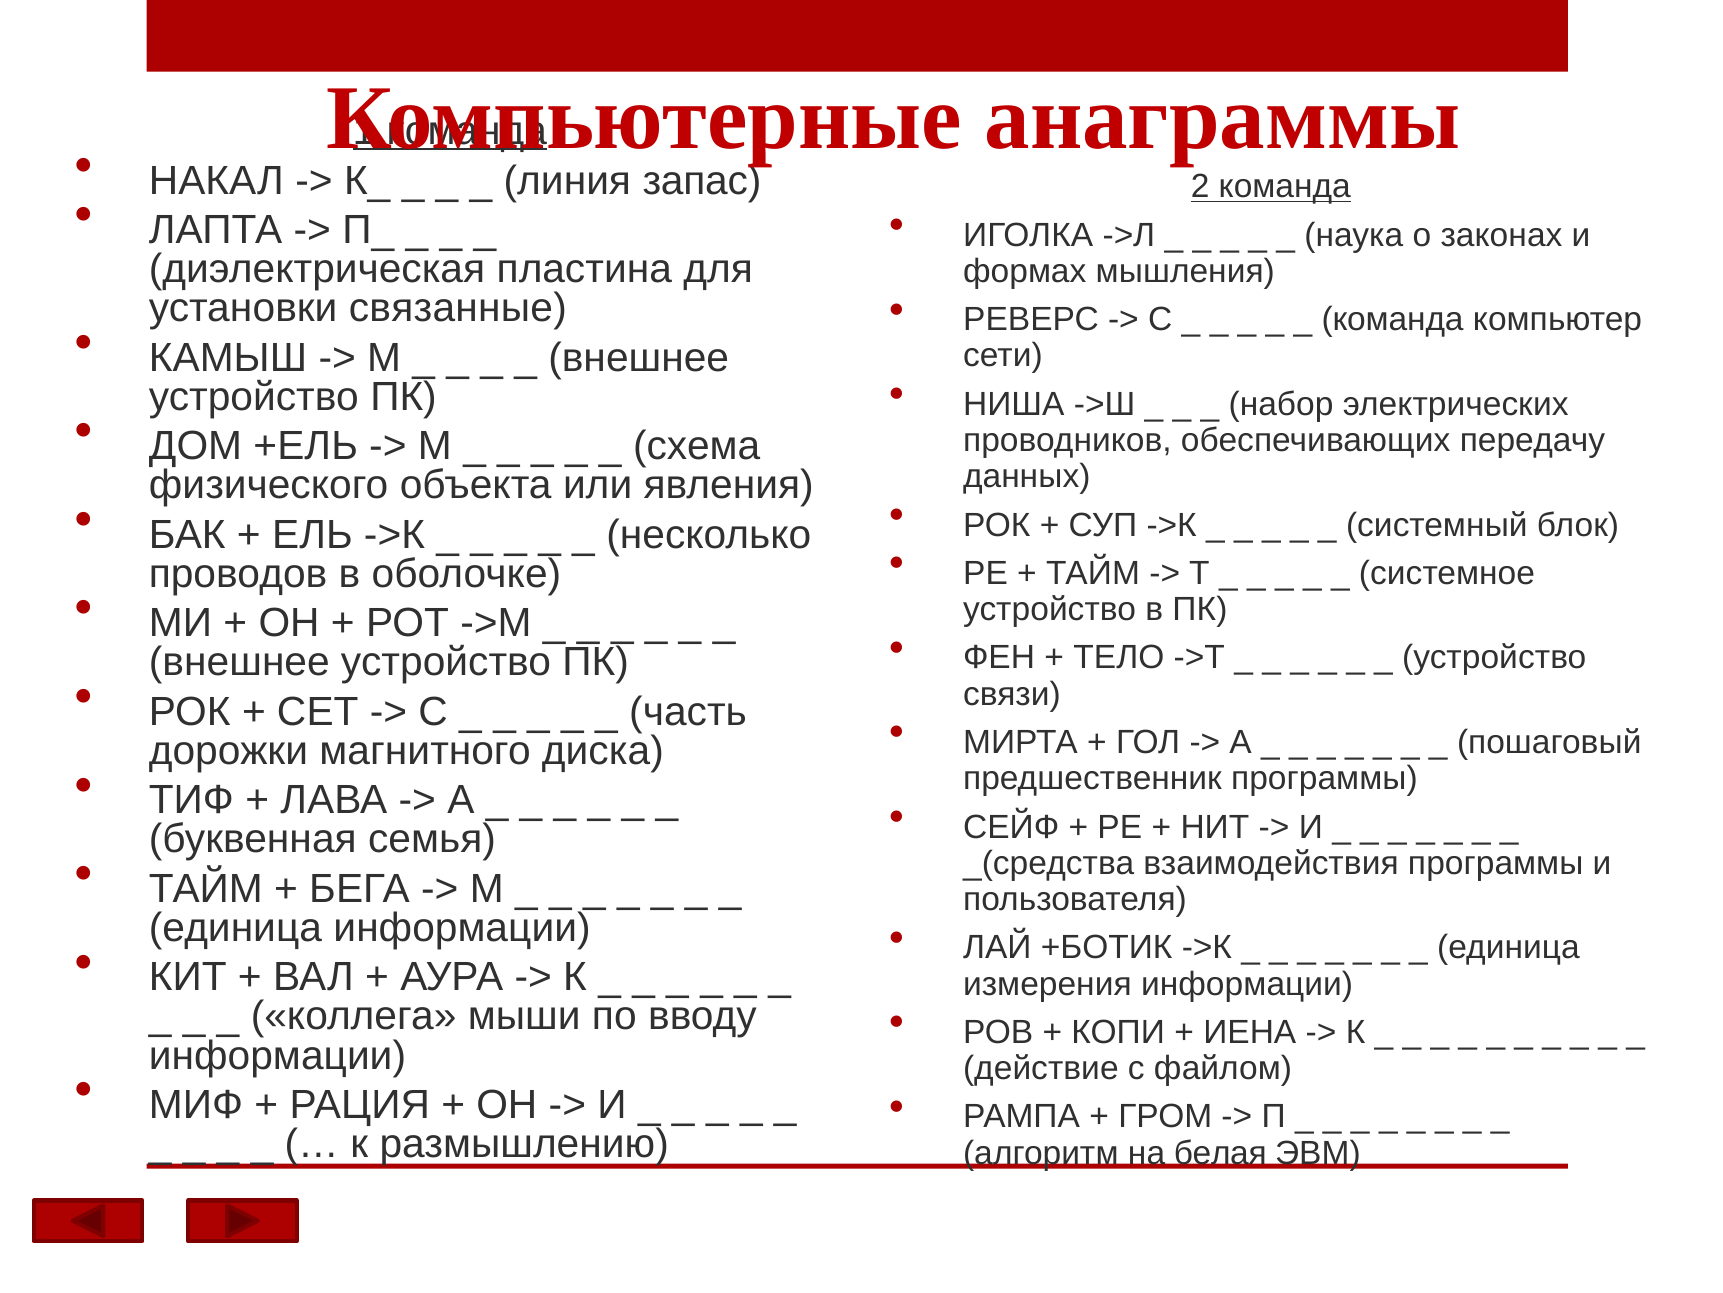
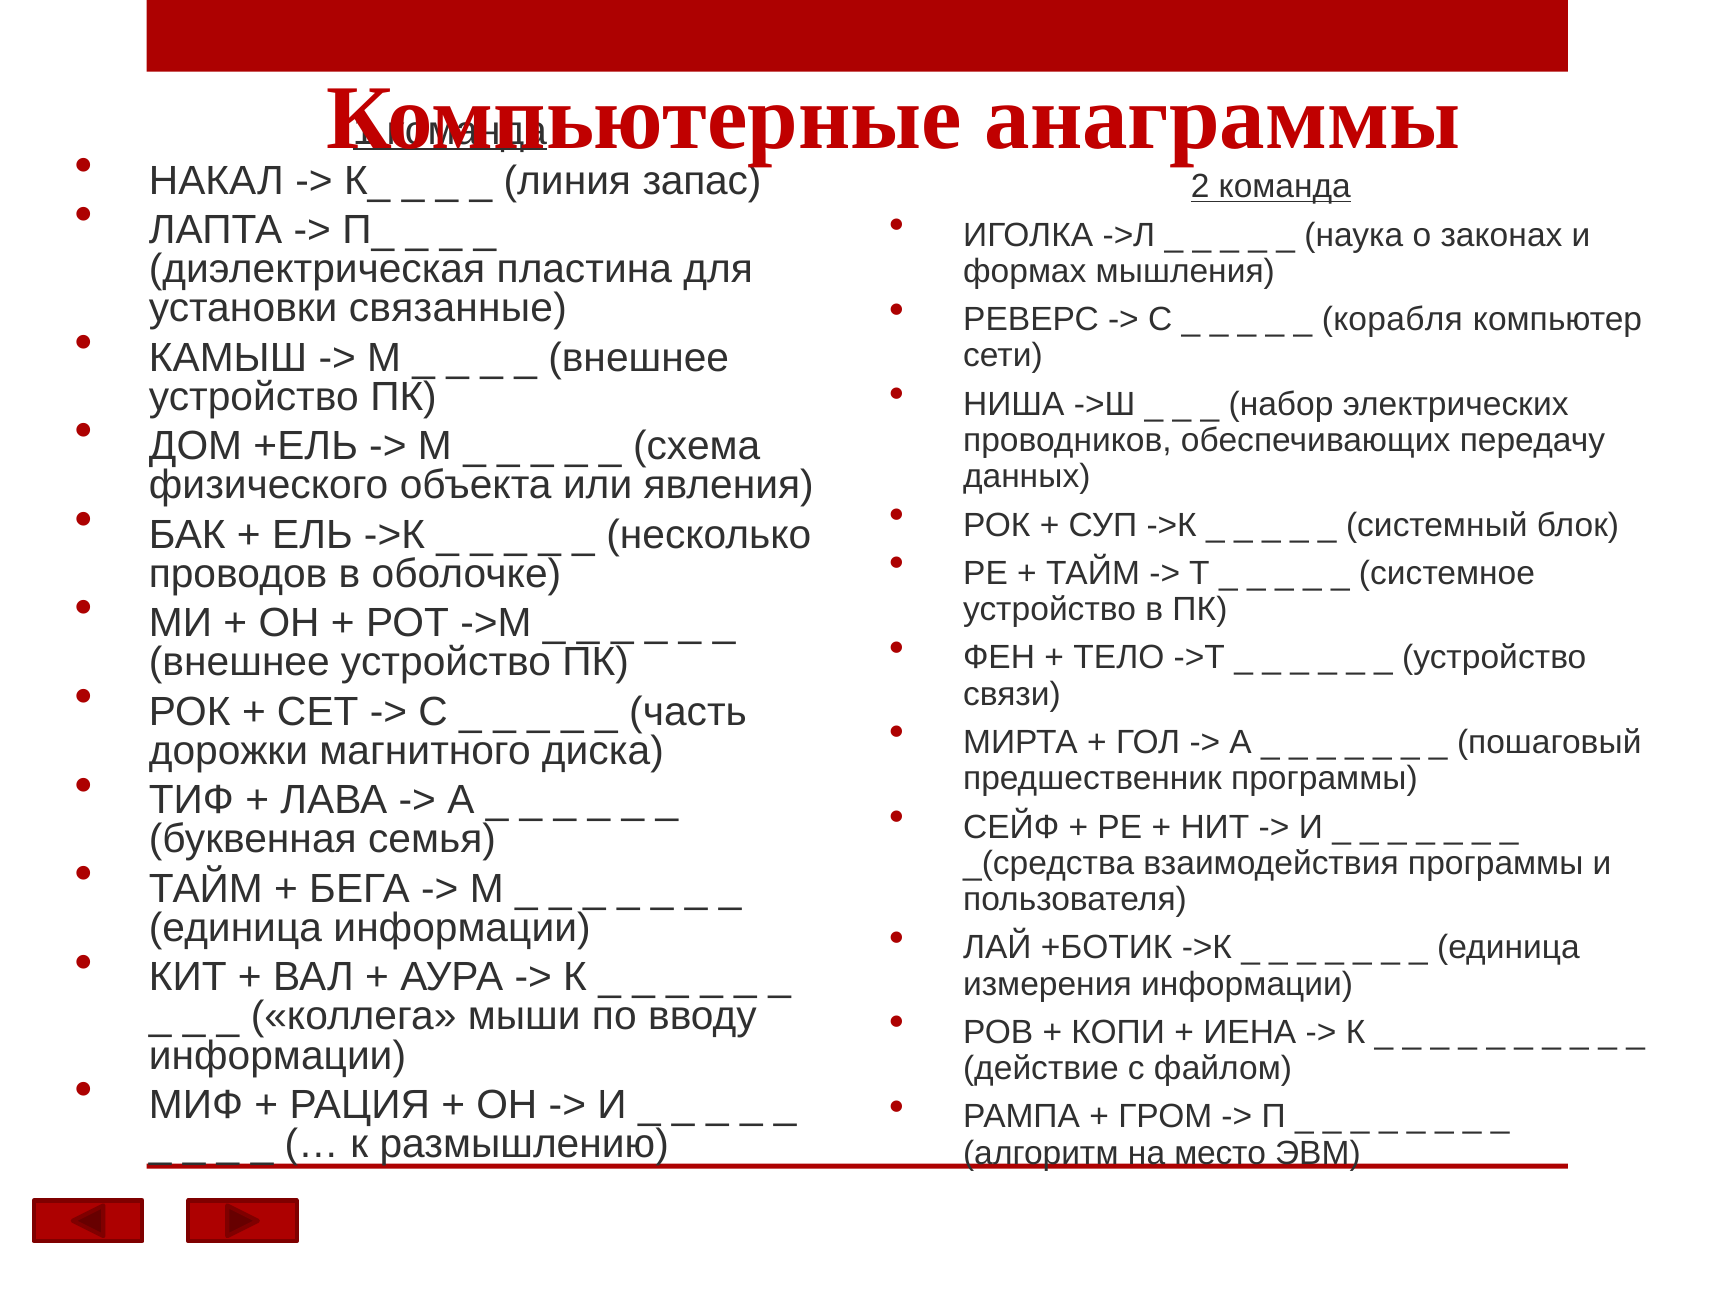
команда at (1393, 319): команда -> корабля
белая: белая -> место
